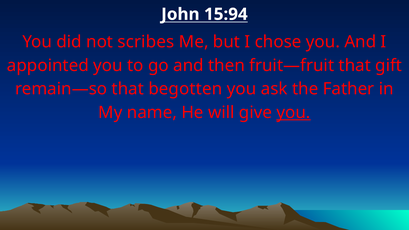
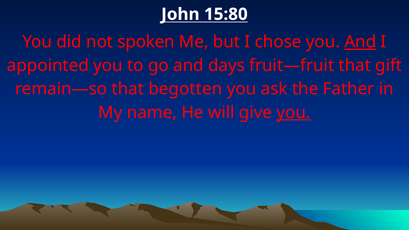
15:94: 15:94 -> 15:80
scribes: scribes -> spoken
And at (360, 42) underline: none -> present
then: then -> days
